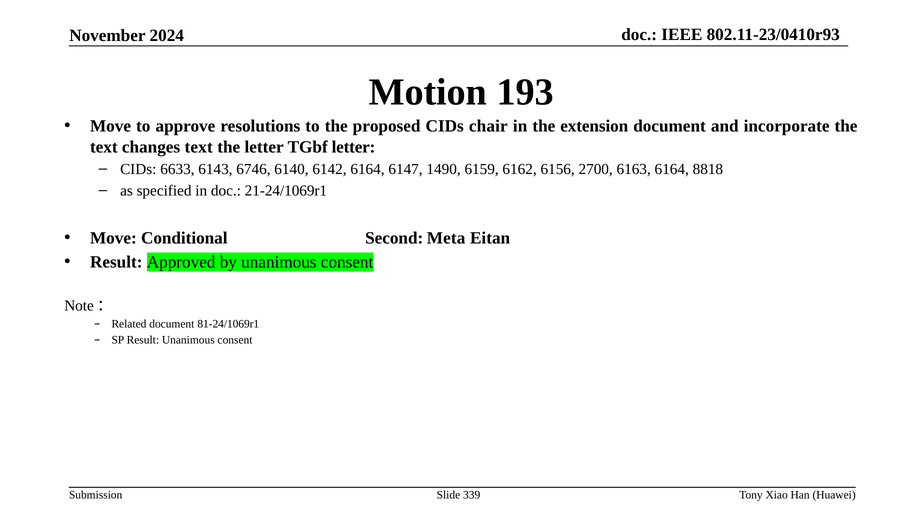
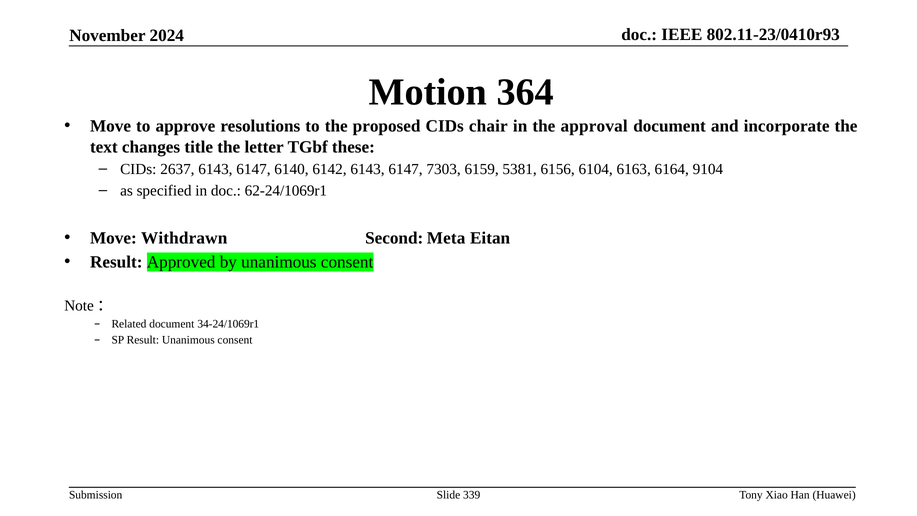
193: 193 -> 364
extension: extension -> approval
changes text: text -> title
TGbf letter: letter -> these
6633: 6633 -> 2637
6746 at (253, 169): 6746 -> 6147
6142 6164: 6164 -> 6143
1490: 1490 -> 7303
6162: 6162 -> 5381
2700: 2700 -> 6104
8818: 8818 -> 9104
21-24/1069r1: 21-24/1069r1 -> 62-24/1069r1
Conditional: Conditional -> Withdrawn
81-24/1069r1: 81-24/1069r1 -> 34-24/1069r1
